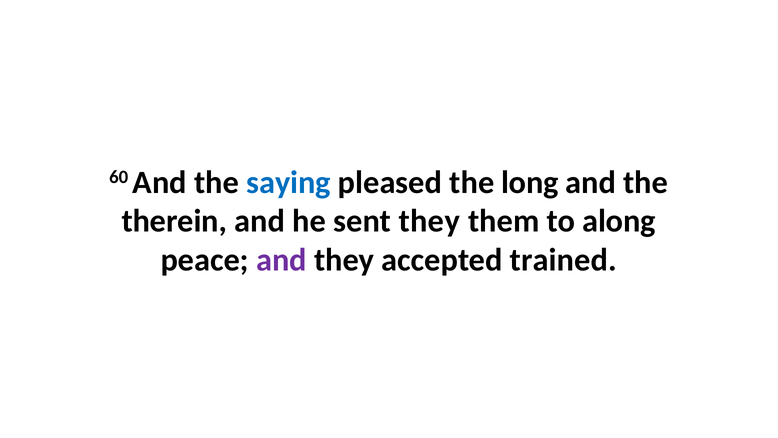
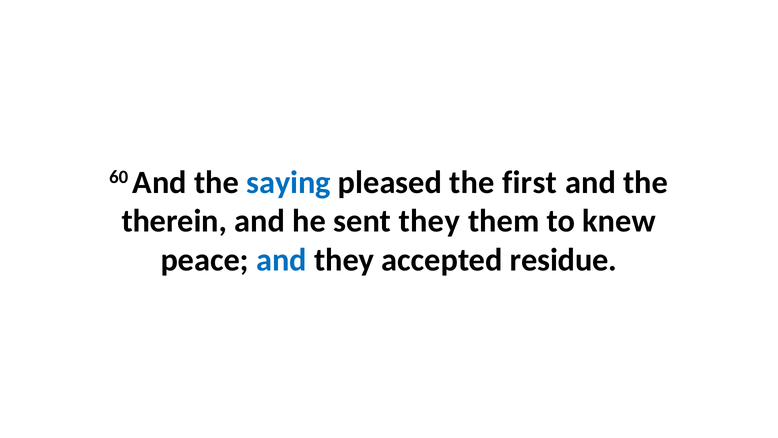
long: long -> first
along: along -> knew
and at (282, 260) colour: purple -> blue
trained: trained -> residue
